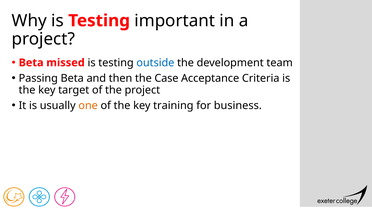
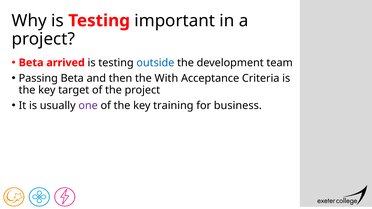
missed: missed -> arrived
Case: Case -> With
one colour: orange -> purple
